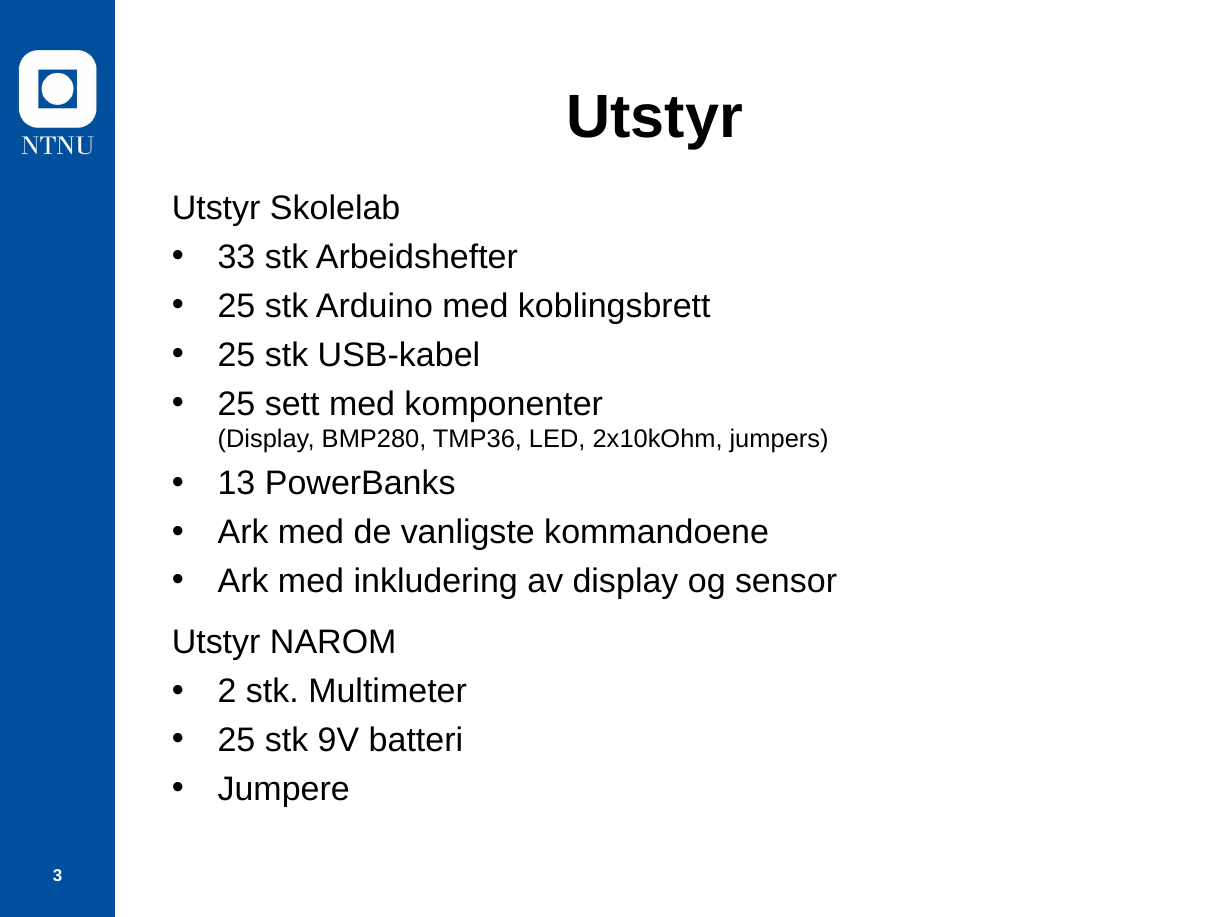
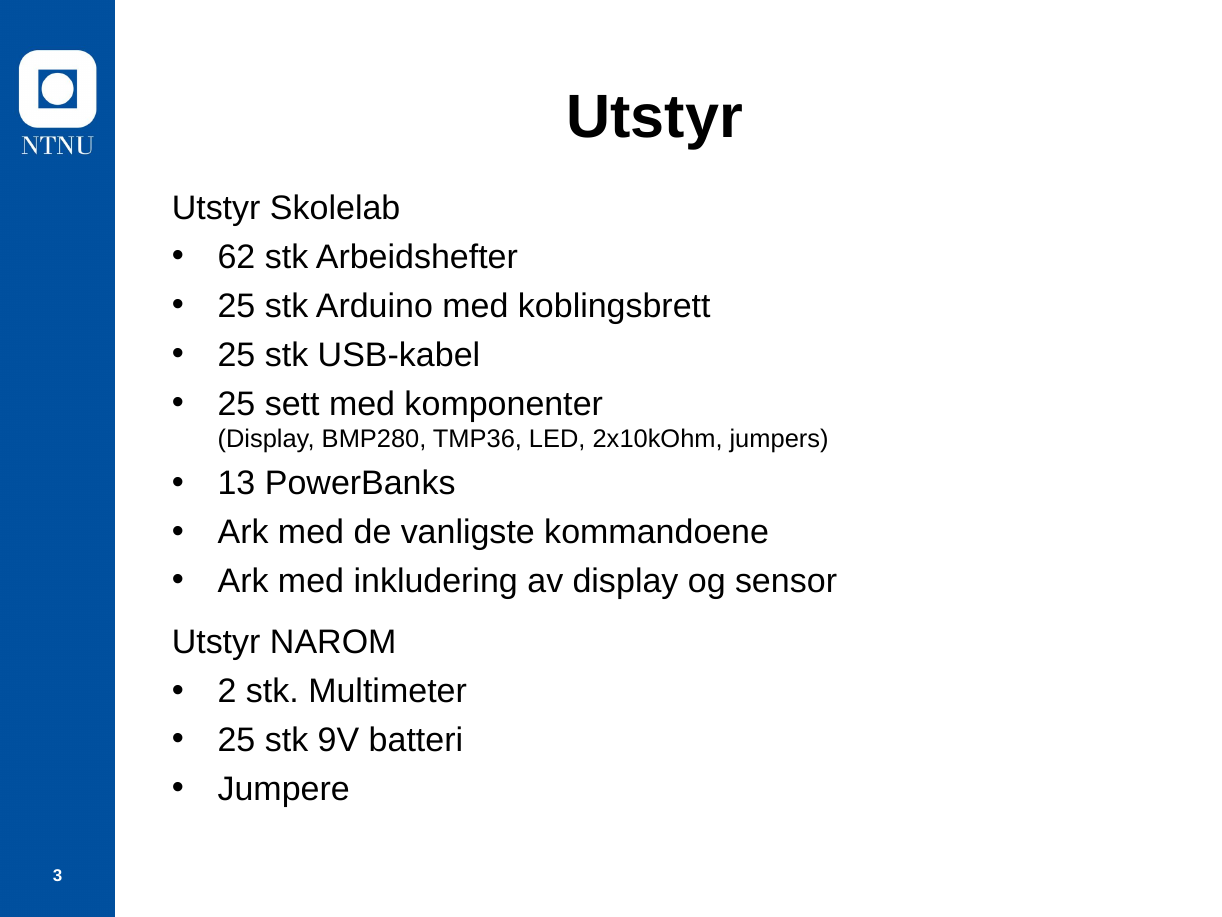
33: 33 -> 62
